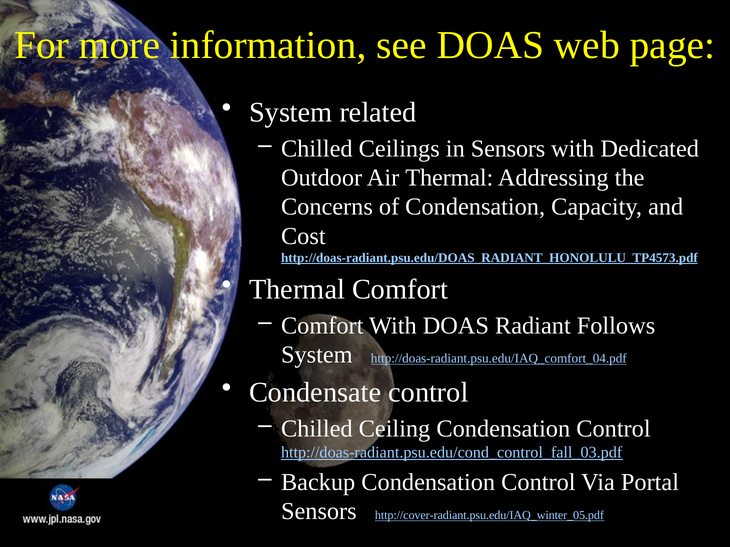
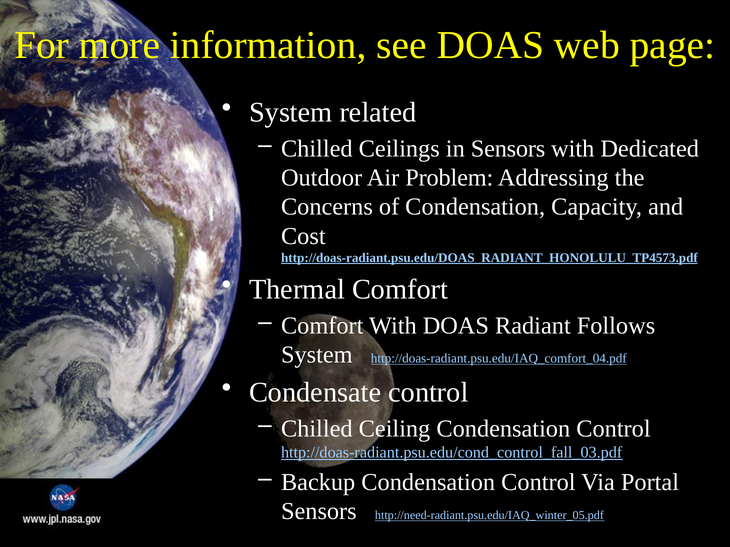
Air Thermal: Thermal -> Problem
http://cover-radiant.psu.edu/IAQ_winter_05.pdf: http://cover-radiant.psu.edu/IAQ_winter_05.pdf -> http://need-radiant.psu.edu/IAQ_winter_05.pdf
